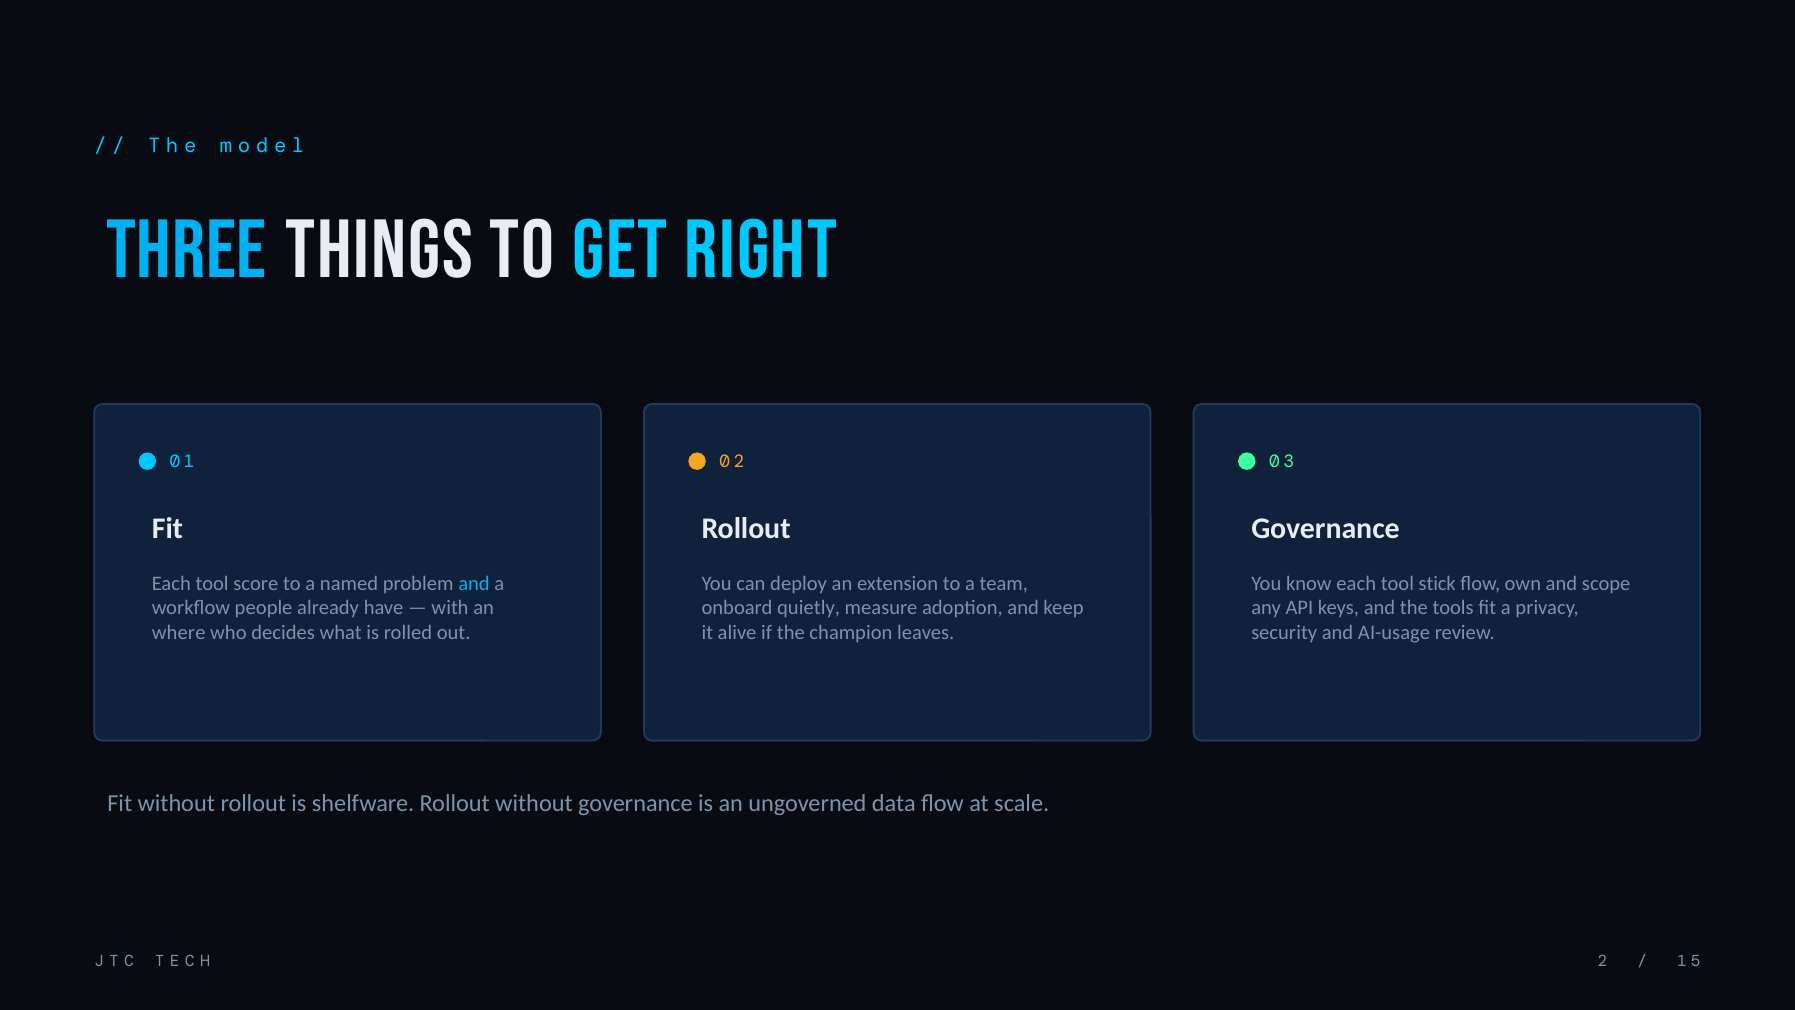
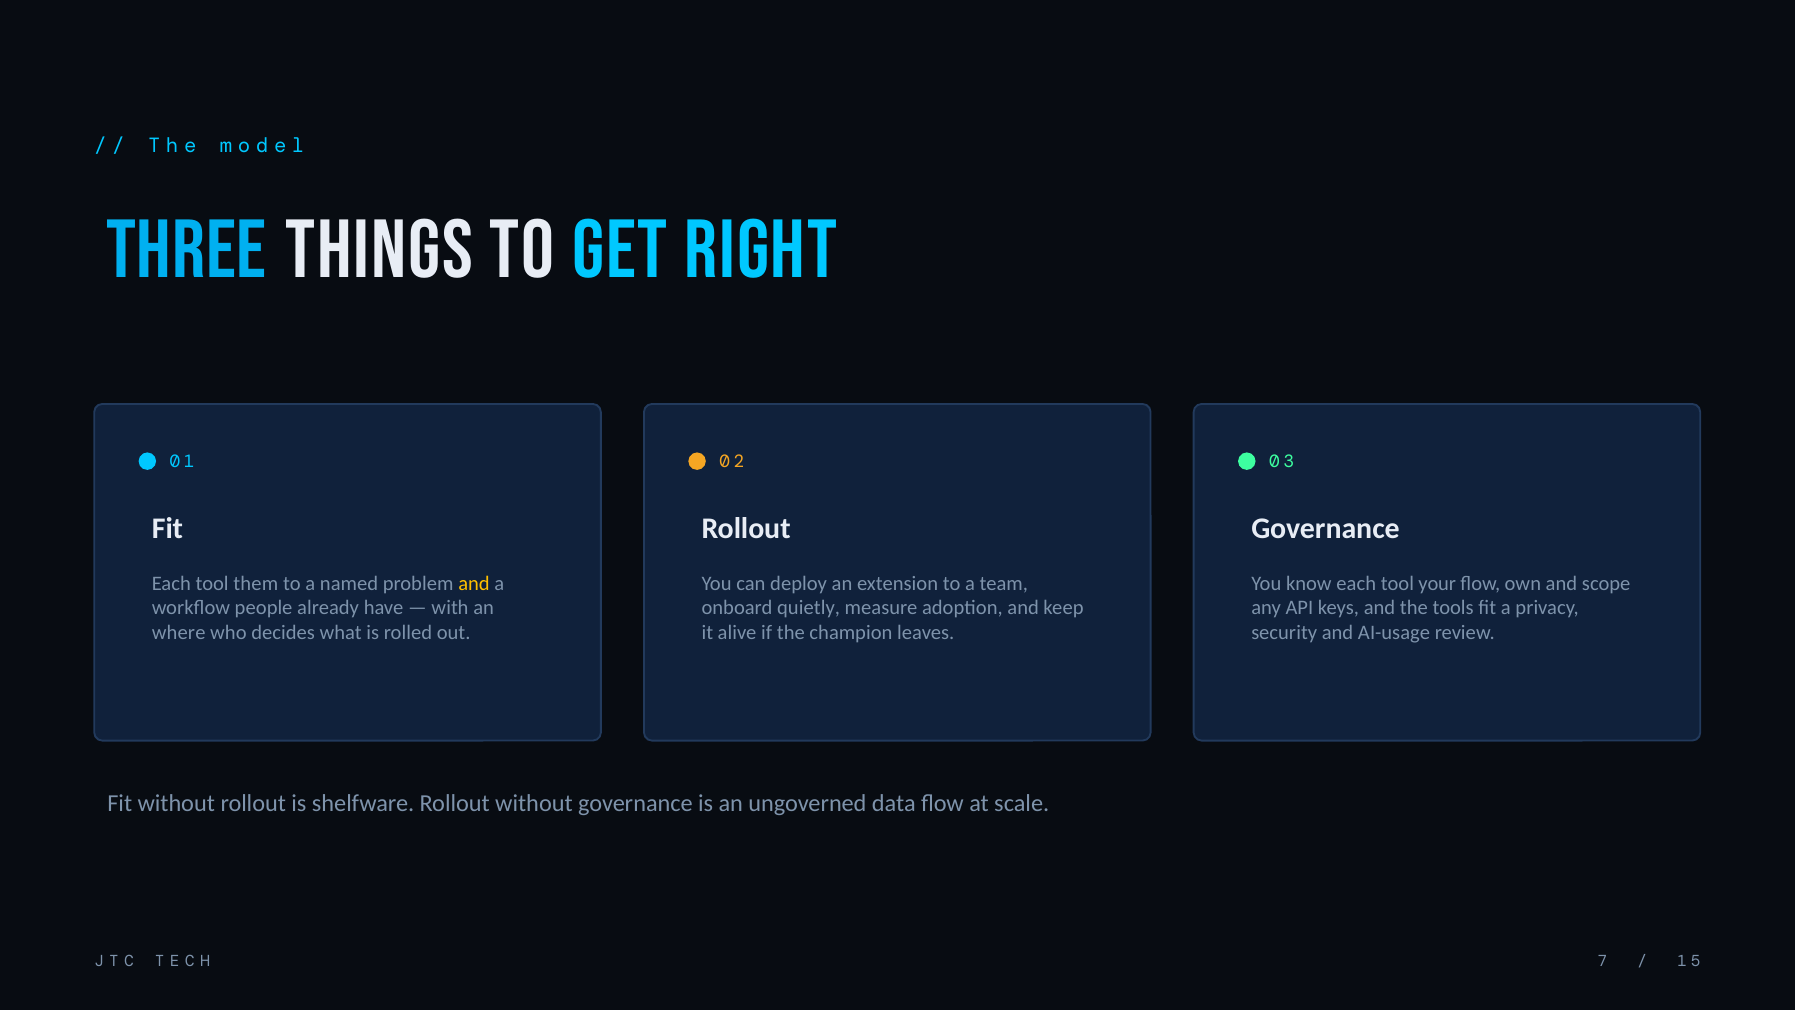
score: score -> them
and at (474, 583) colour: light blue -> yellow
stick: stick -> your
2: 2 -> 7
